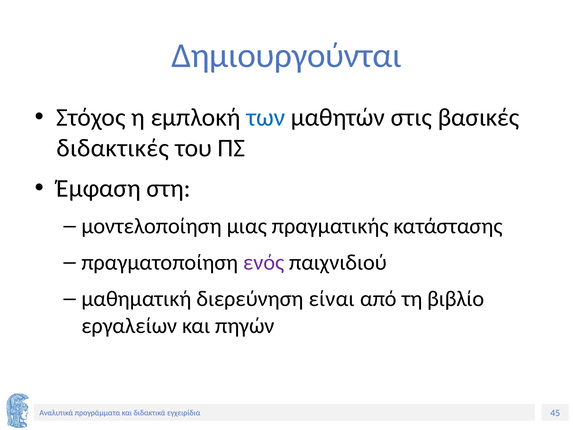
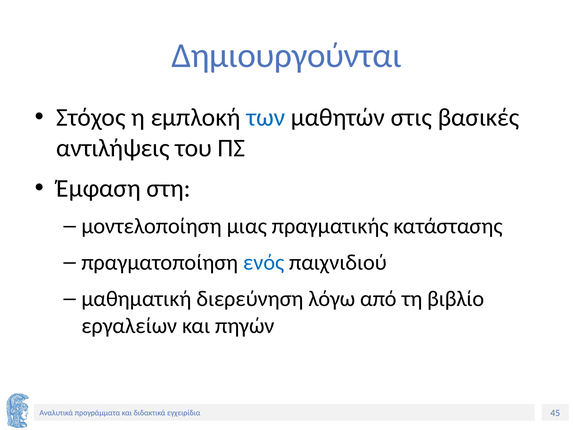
διδακτικές: διδακτικές -> αντιλήψεις
ενός colour: purple -> blue
είναι: είναι -> λόγω
